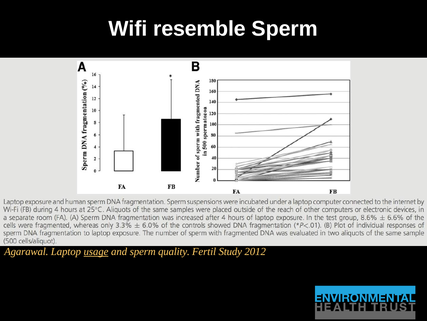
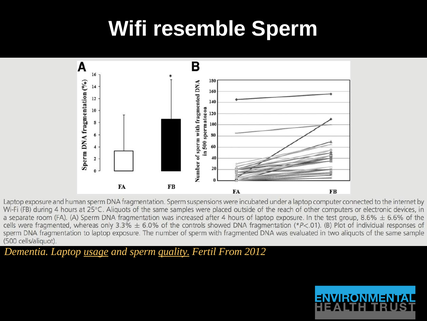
Agarawal: Agarawal -> Dementia
quality underline: none -> present
Study: Study -> From
